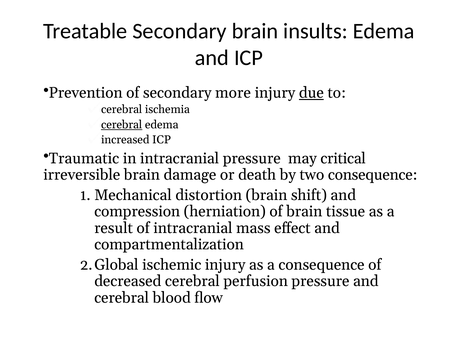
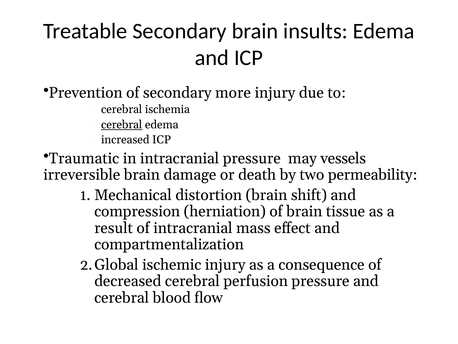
due underline: present -> none
critical: critical -> vessels
two consequence: consequence -> permeability
